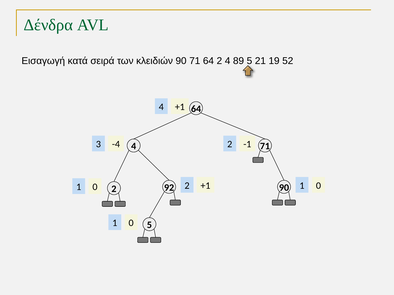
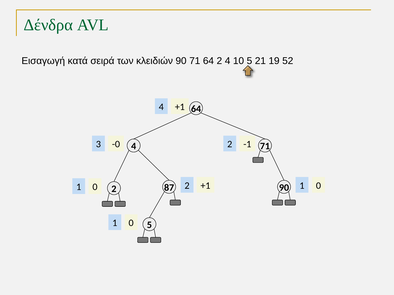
89: 89 -> 10
-4: -4 -> -0
92: 92 -> 87
